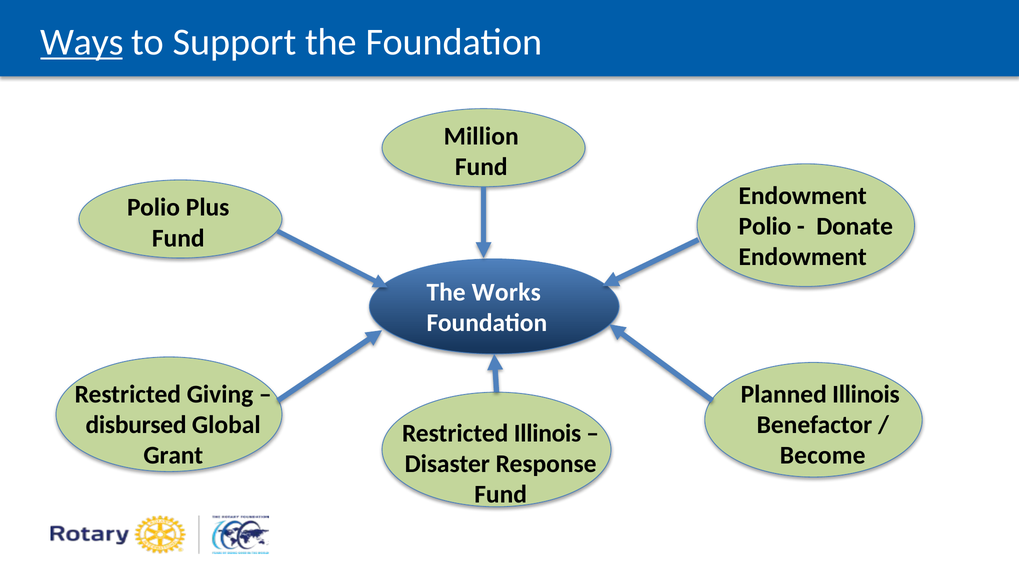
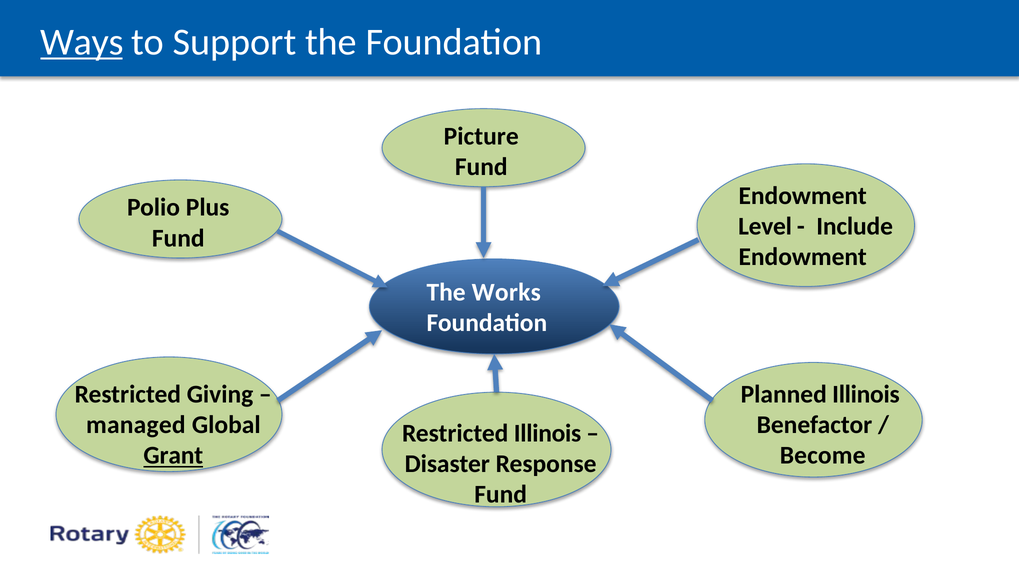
Million: Million -> Picture
Polio at (765, 226): Polio -> Level
Donate: Donate -> Include
disbursed: disbursed -> managed
Grant underline: none -> present
